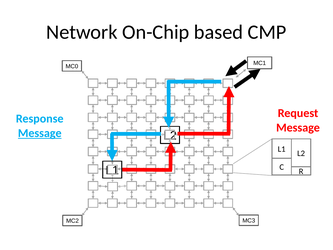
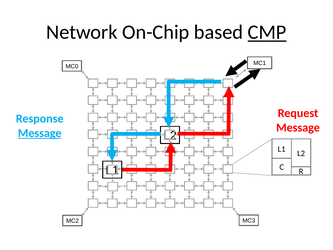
CMP underline: none -> present
